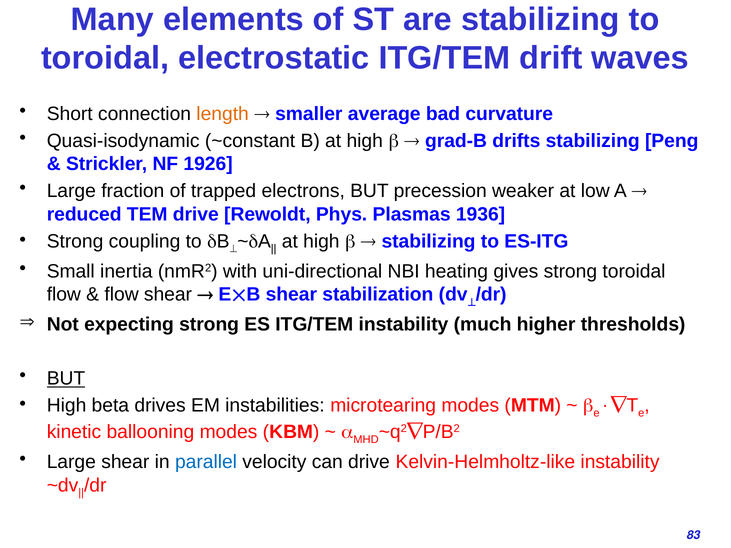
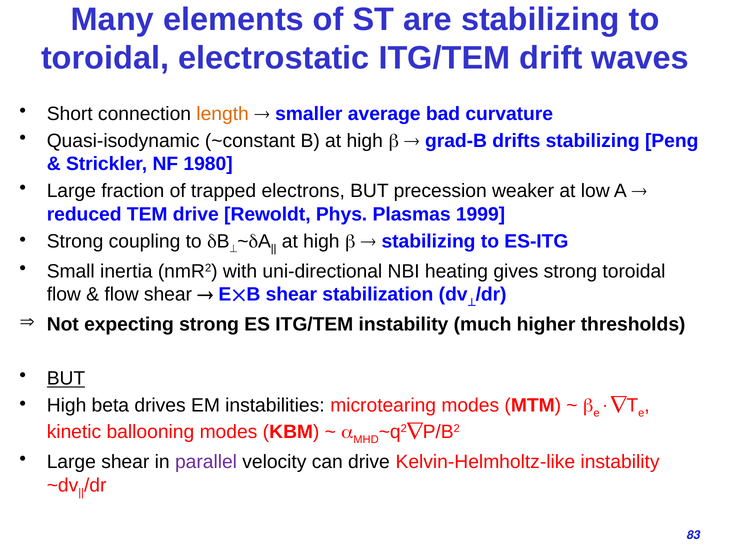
1926: 1926 -> 1980
1936: 1936 -> 1999
parallel colour: blue -> purple
